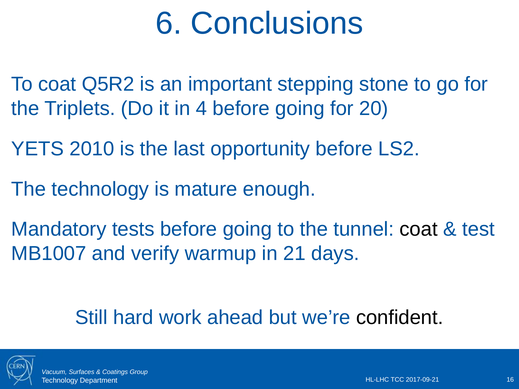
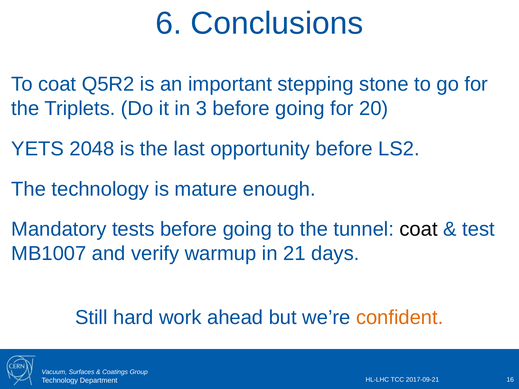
4: 4 -> 3
2010: 2010 -> 2048
confident colour: black -> orange
